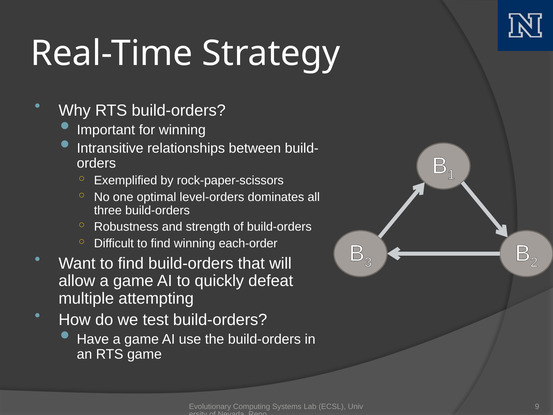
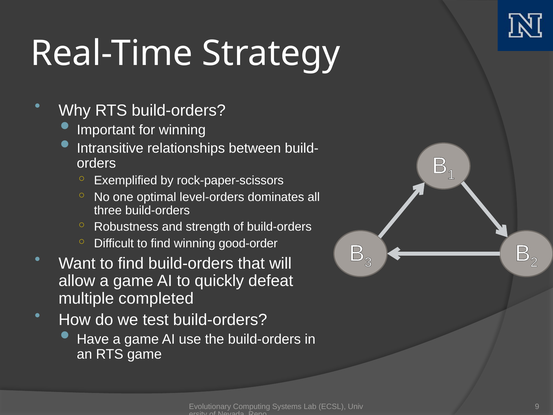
each-order: each-order -> good-order
attempting: attempting -> completed
